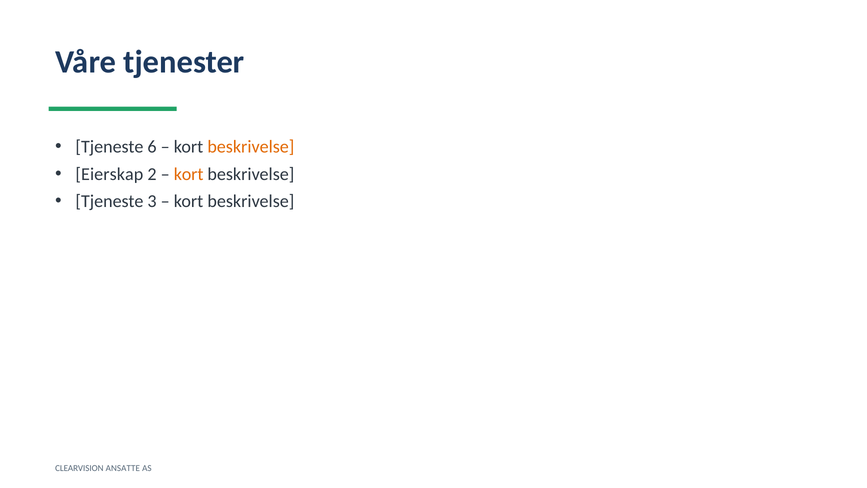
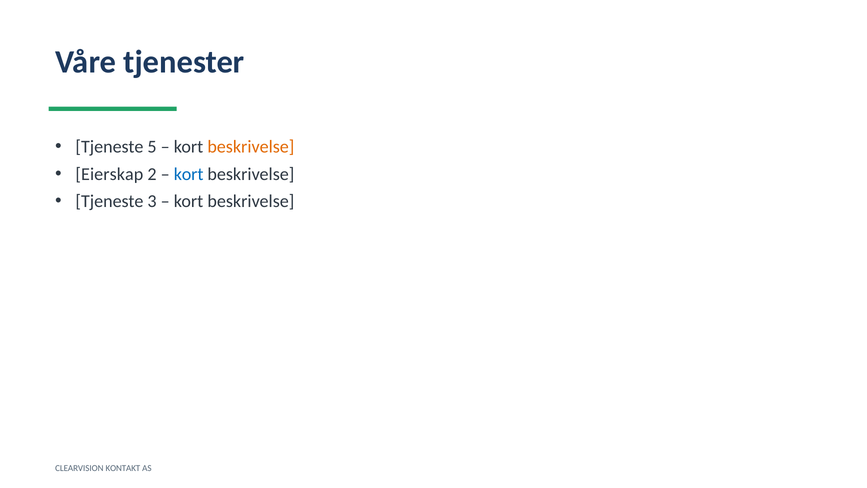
6: 6 -> 5
kort at (189, 174) colour: orange -> blue
ANSATTE: ANSATTE -> KONTAKT
